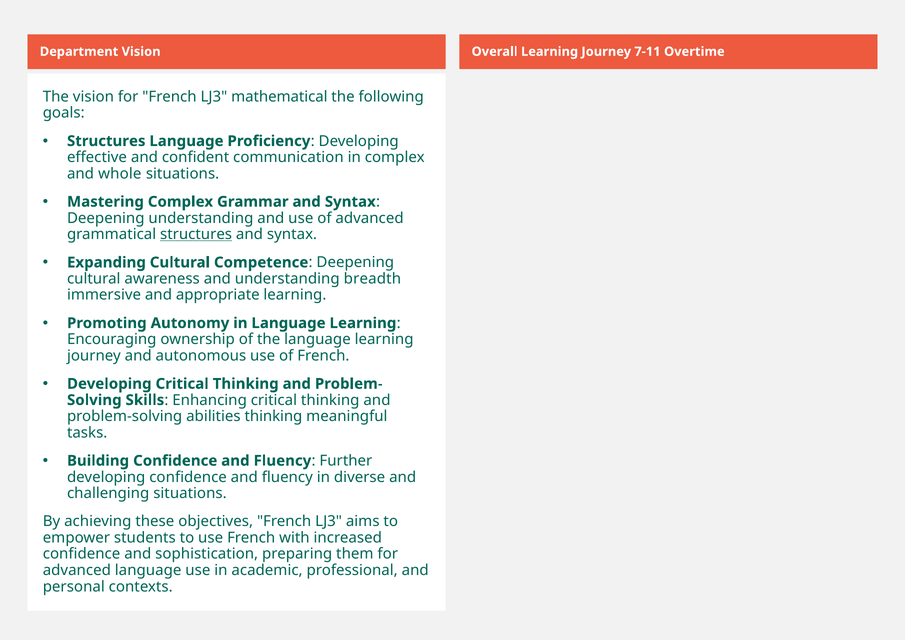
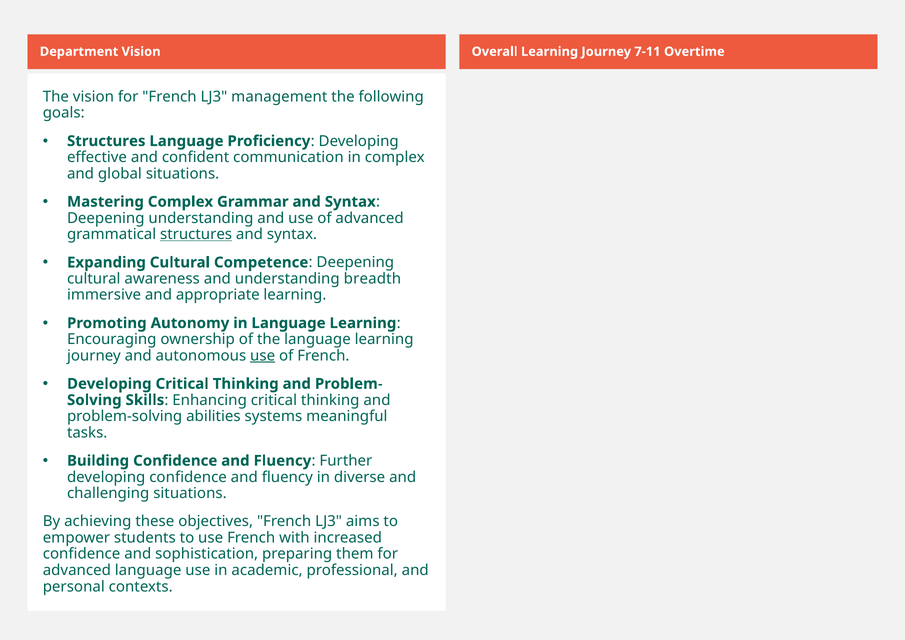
mathematical: mathematical -> management
whole: whole -> global
use at (263, 356) underline: none -> present
abilities thinking: thinking -> systems
